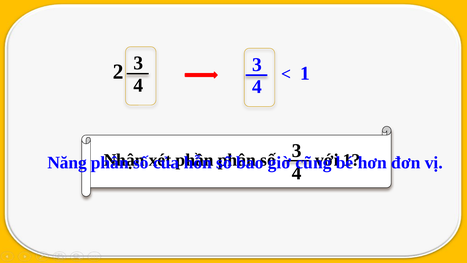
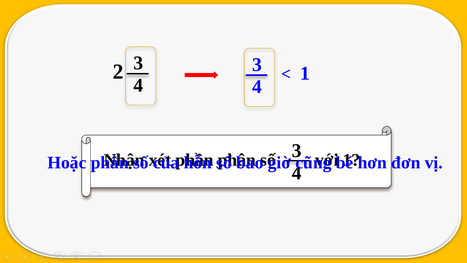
Năng: Năng -> Hoặc
